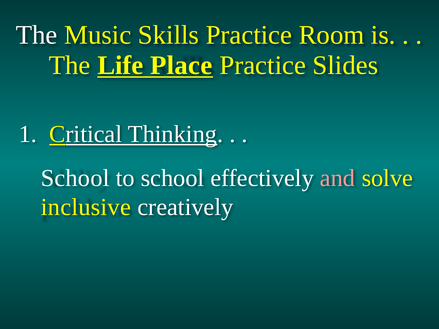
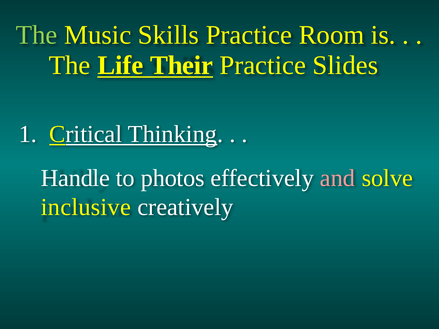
The at (37, 35) colour: white -> light green
Place: Place -> Their
School at (75, 178): School -> Handle
to school: school -> photos
